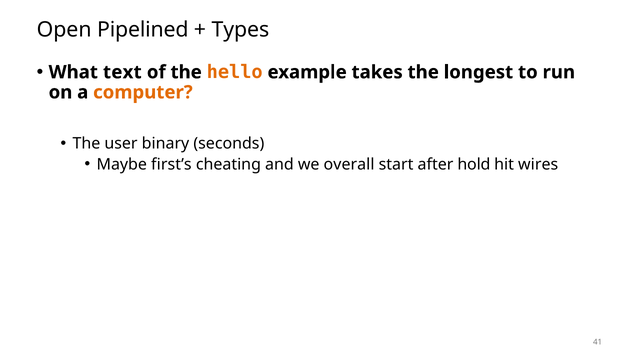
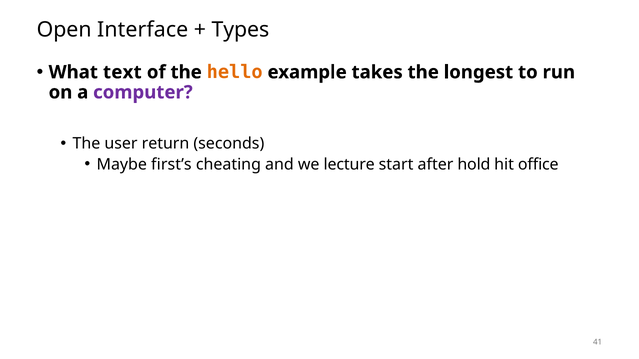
Pipelined: Pipelined -> Interface
computer colour: orange -> purple
binary: binary -> return
overall: overall -> lecture
wires: wires -> office
